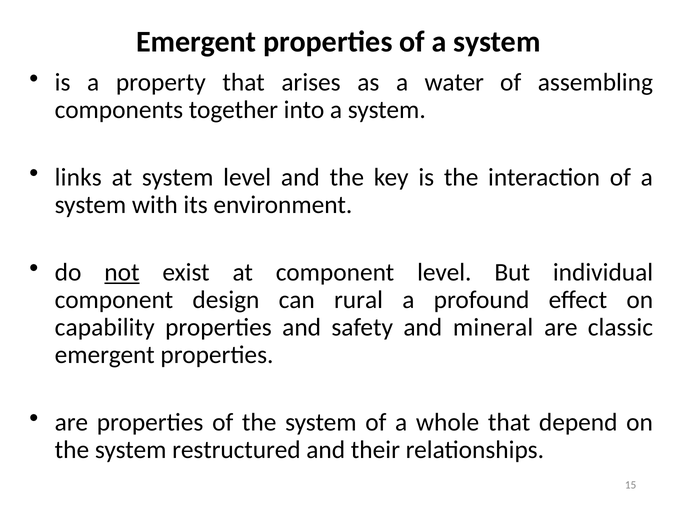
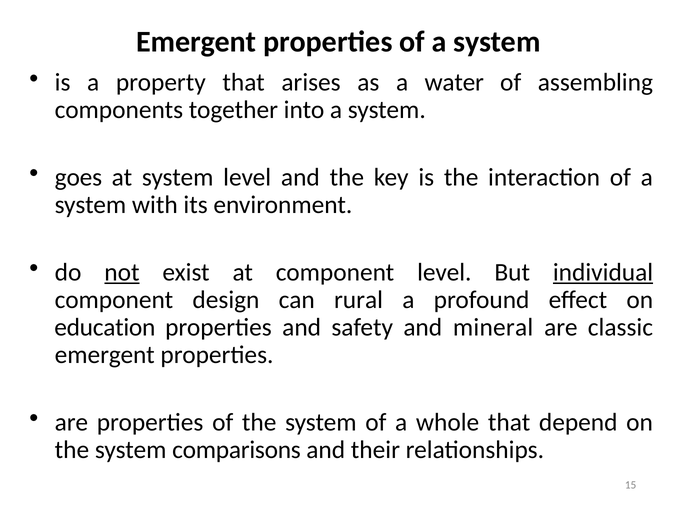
links: links -> goes
individual underline: none -> present
capability: capability -> education
restructured: restructured -> comparisons
